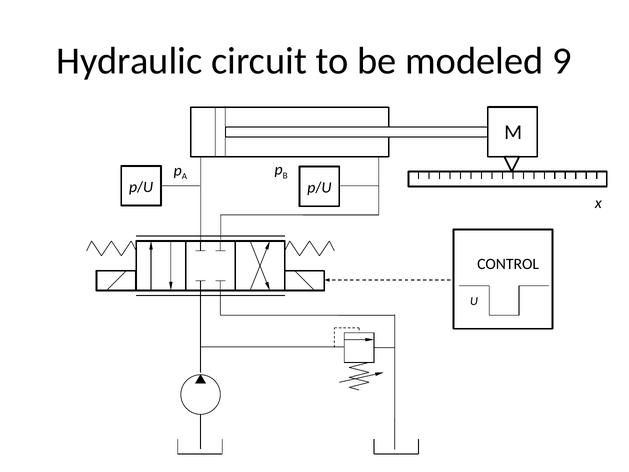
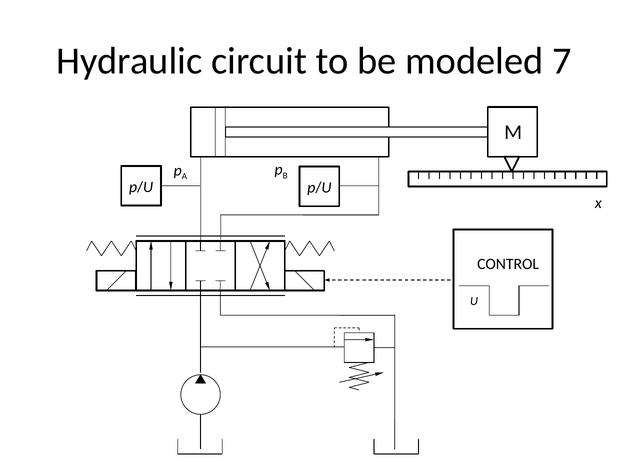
9: 9 -> 7
